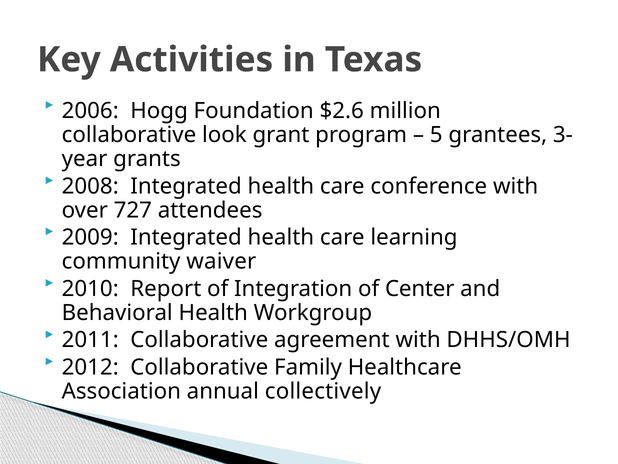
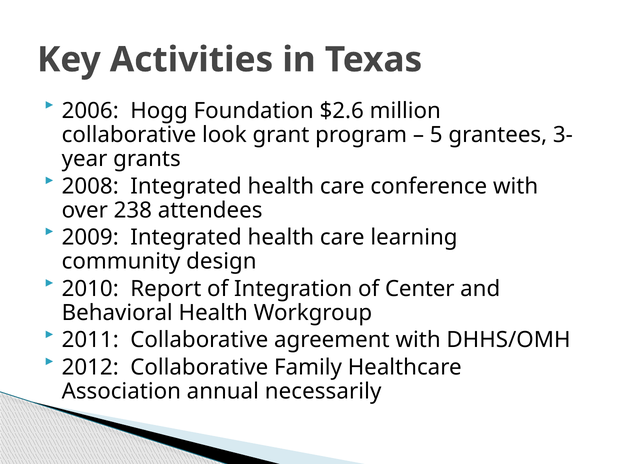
727: 727 -> 238
waiver: waiver -> design
collectively: collectively -> necessarily
